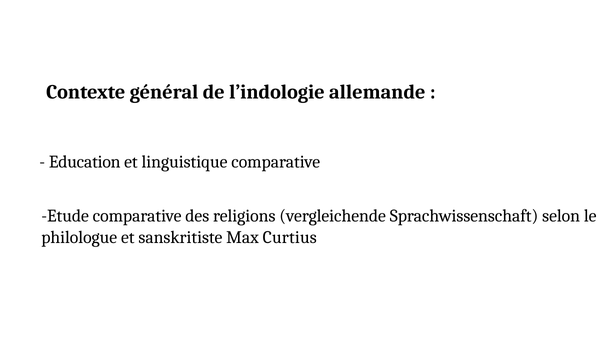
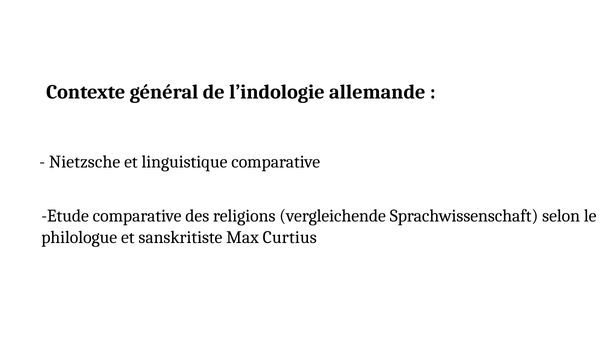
Education: Education -> Nietzsche
